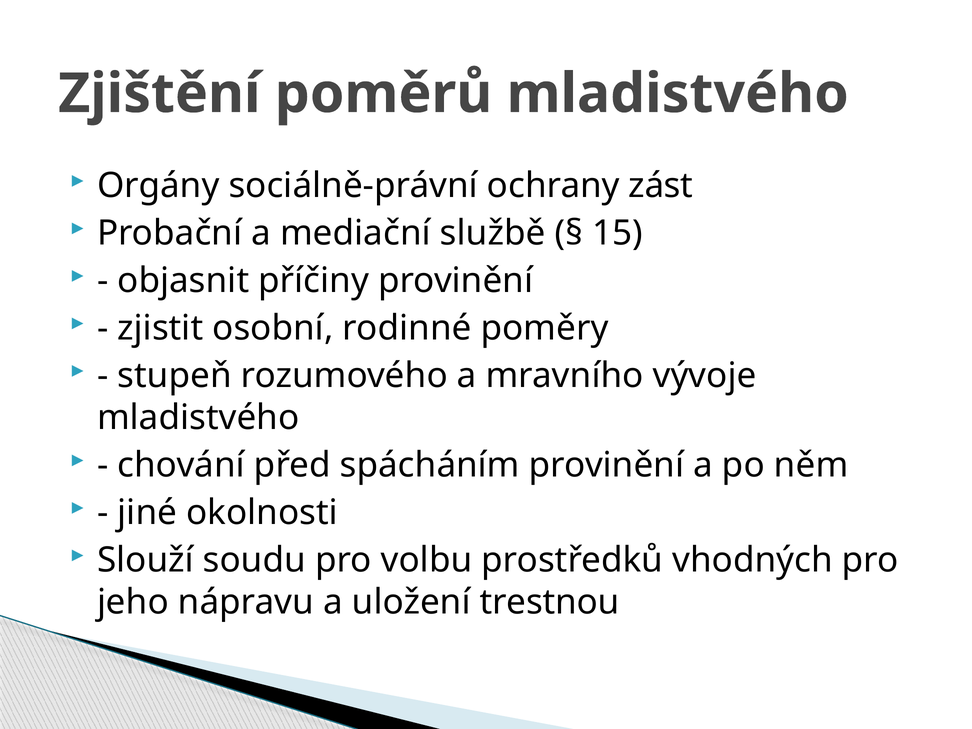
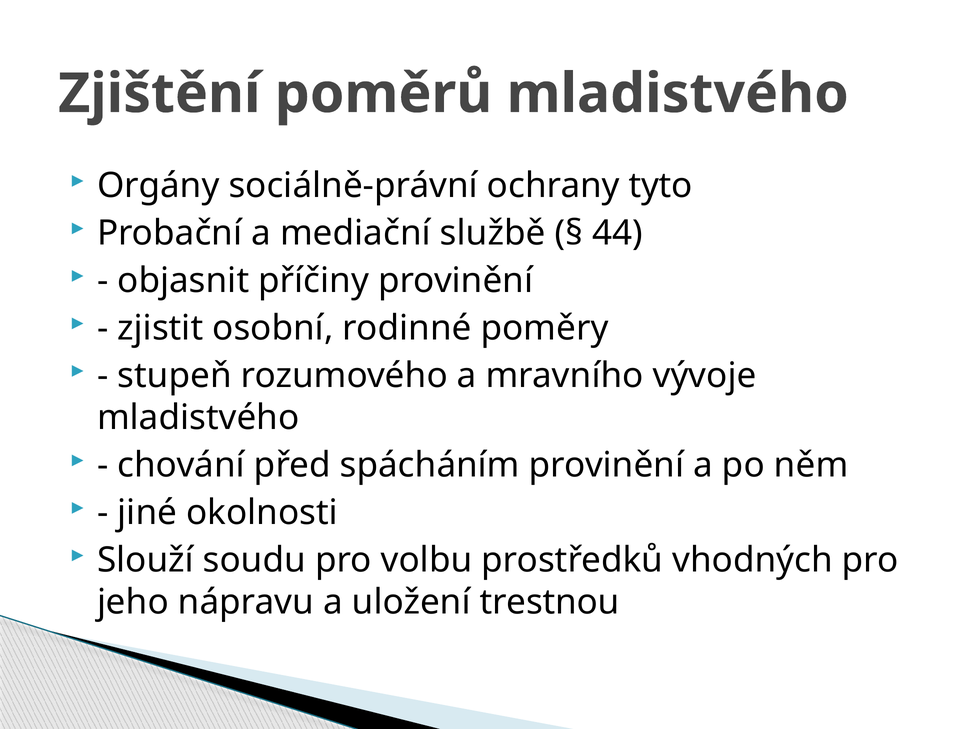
zást: zást -> tyto
15: 15 -> 44
